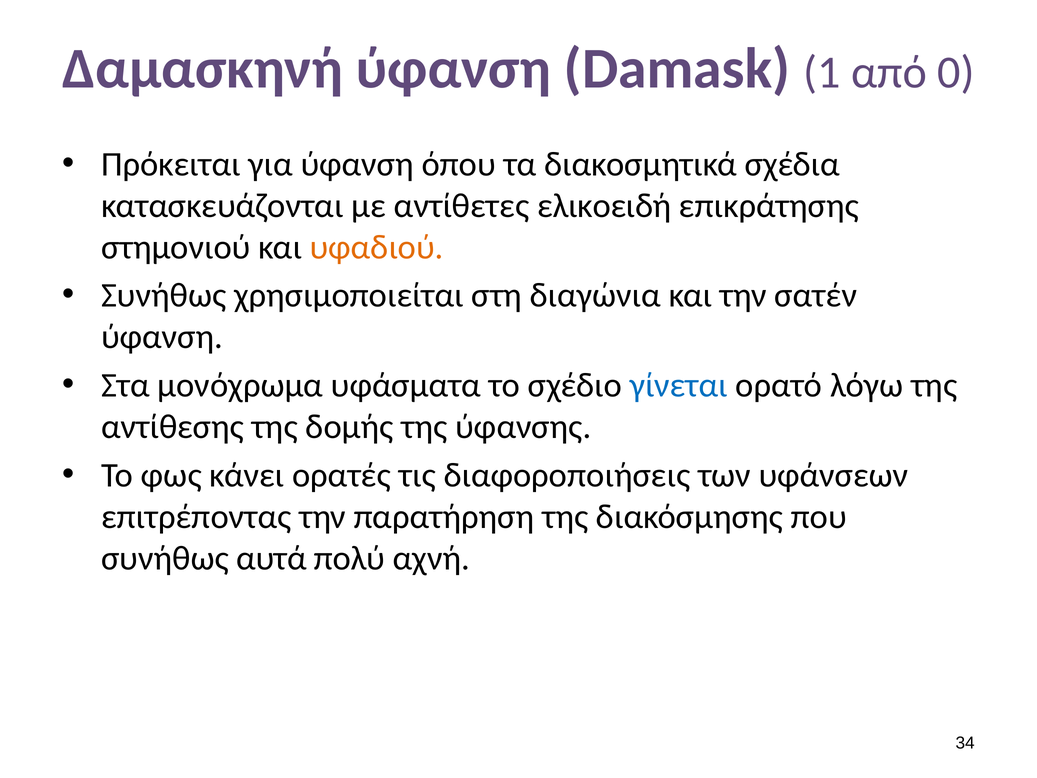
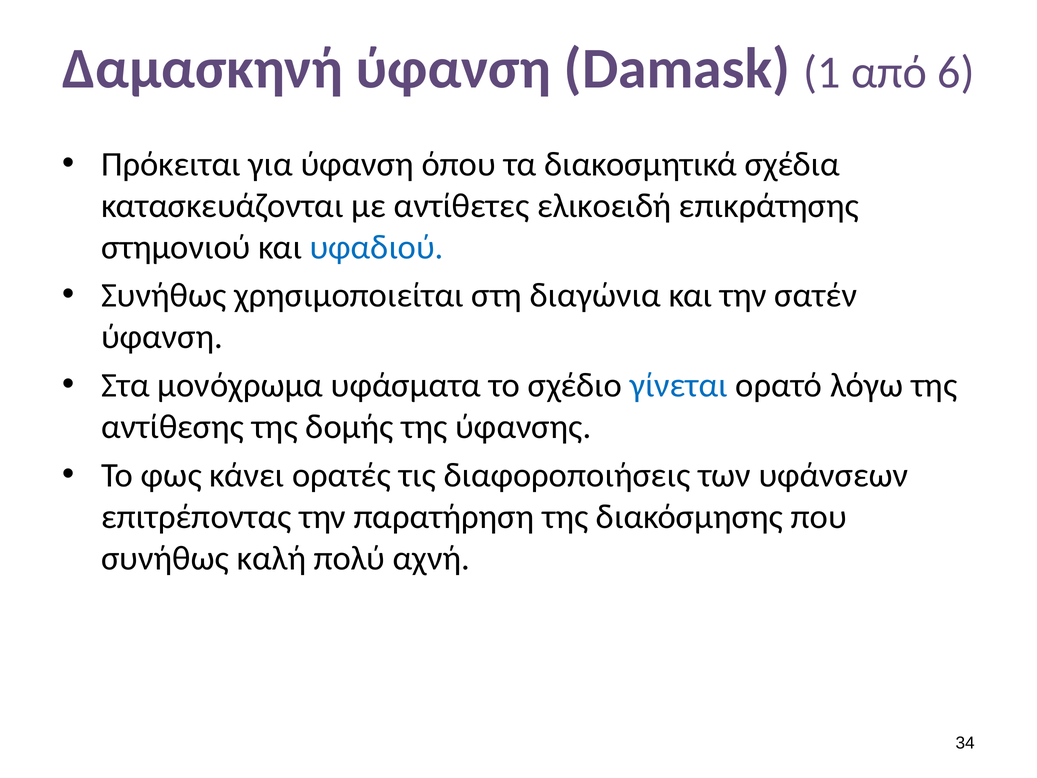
0: 0 -> 6
υφαδιού colour: orange -> blue
αυτά: αυτά -> καλή
